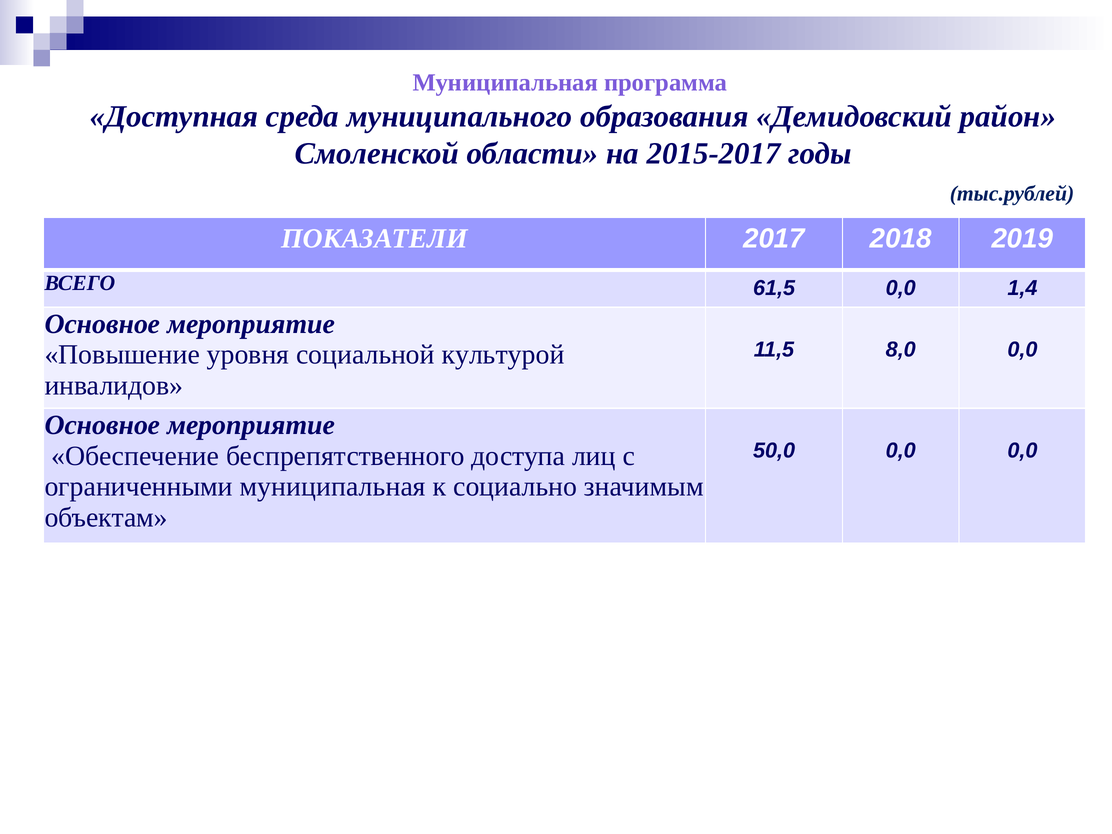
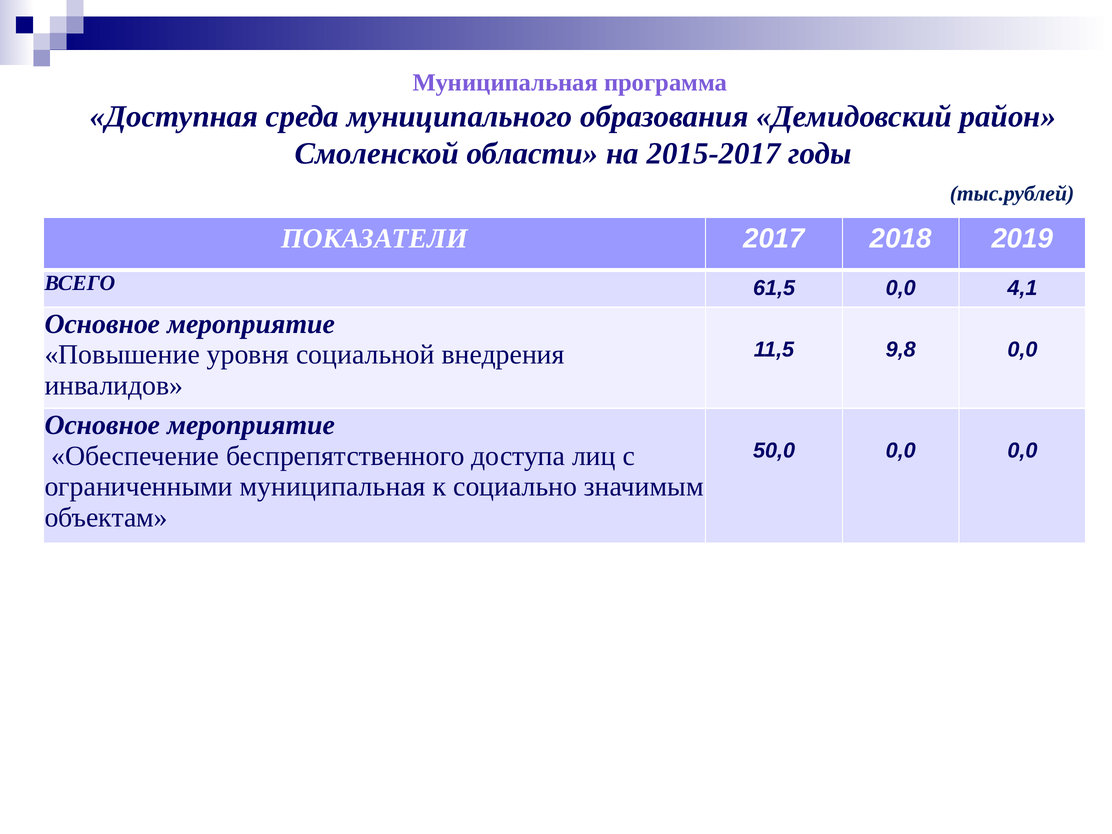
1,4: 1,4 -> 4,1
8,0: 8,0 -> 9,8
культурой: культурой -> внедрения
